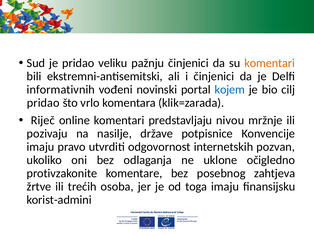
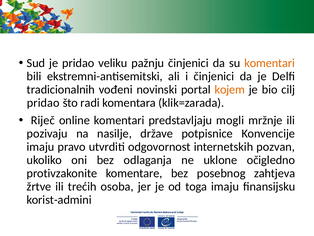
informativnih: informativnih -> tradicionalnih
kojem colour: blue -> orange
vrlo: vrlo -> radi
nivou: nivou -> mogli
